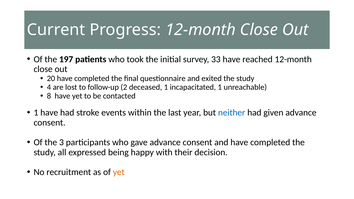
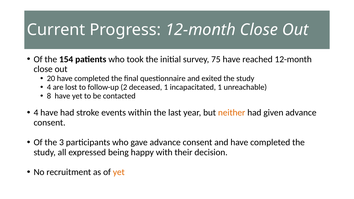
197: 197 -> 154
33: 33 -> 75
1 at (36, 113): 1 -> 4
neither colour: blue -> orange
